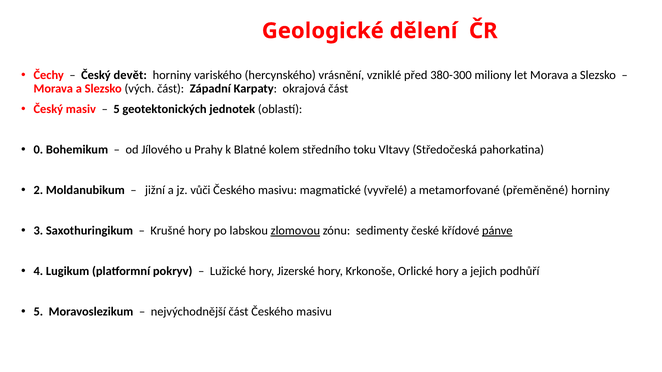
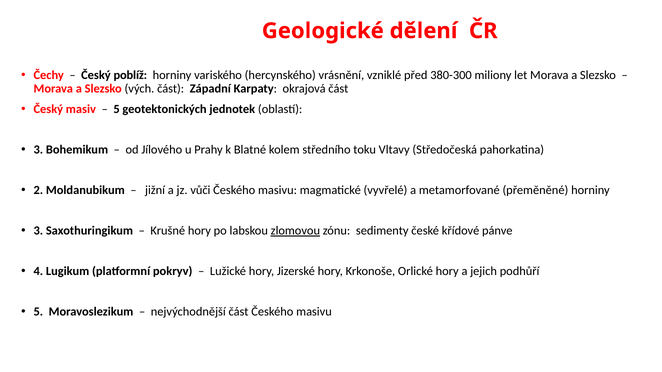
devět: devět -> poblíž
0 at (38, 150): 0 -> 3
pánve underline: present -> none
